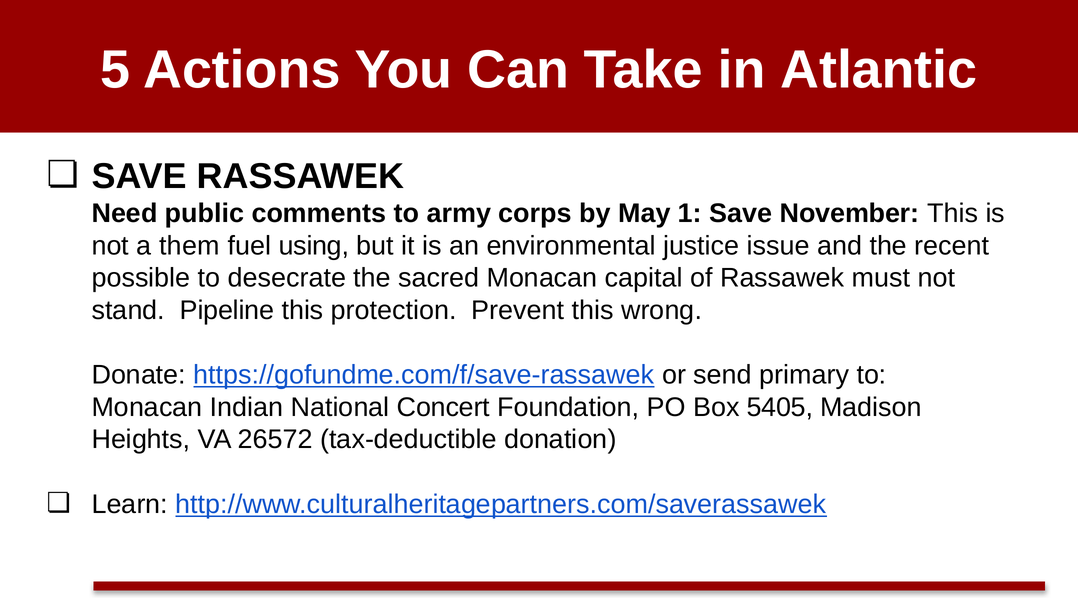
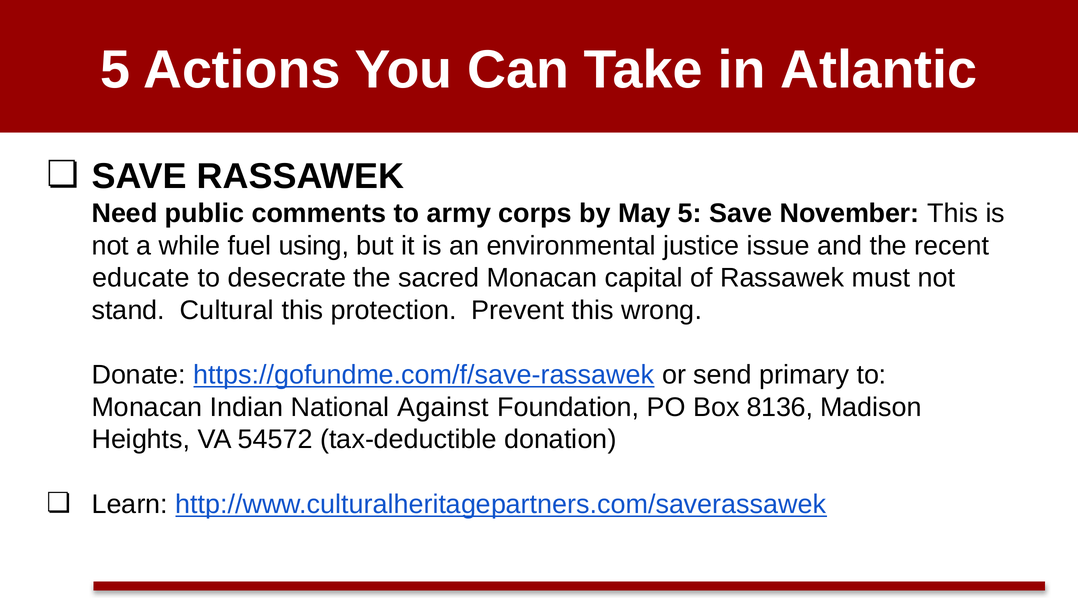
May 1: 1 -> 5
them: them -> while
possible: possible -> educate
Pipeline: Pipeline -> Cultural
Concert: Concert -> Against
5405: 5405 -> 8136
26572: 26572 -> 54572
